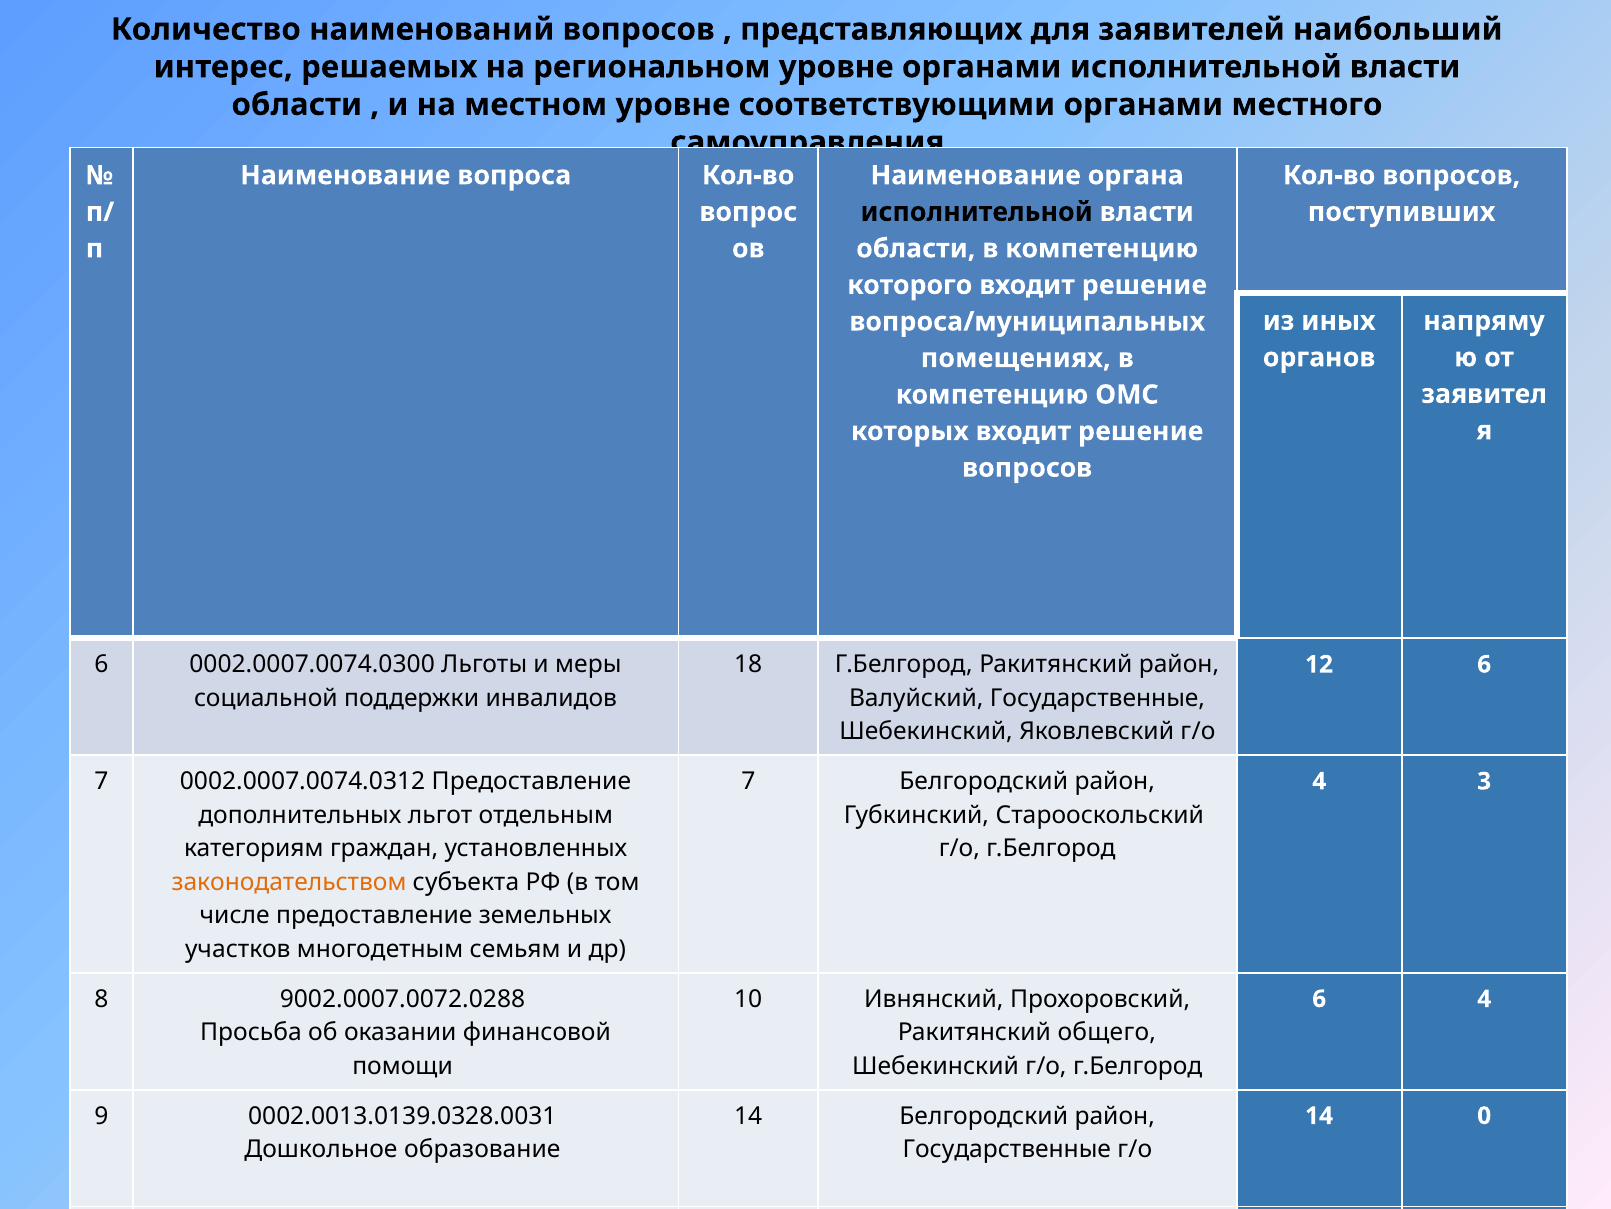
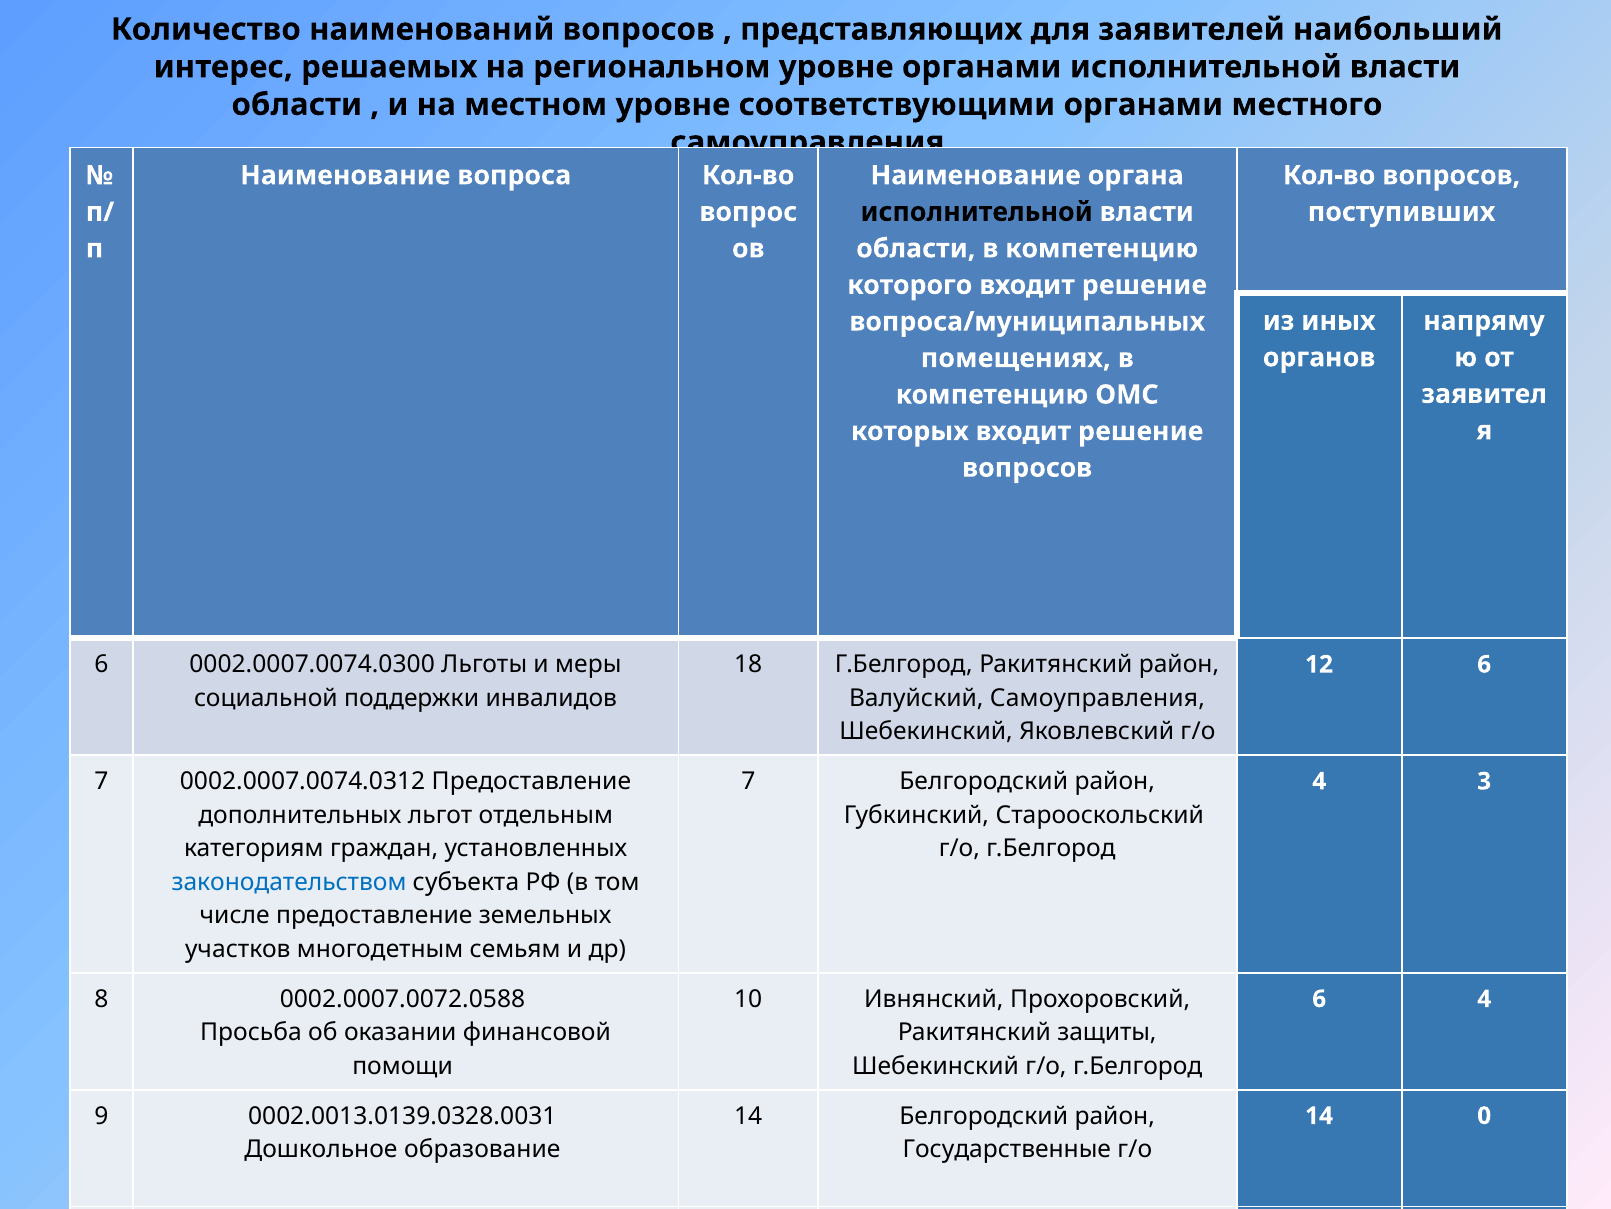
Валуйский Государственные: Государственные -> Самоуправления
законодательством colour: orange -> blue
9002.0007.0072.0288: 9002.0007.0072.0288 -> 0002.0007.0072.0588
Ракитянский общего: общего -> защиты
